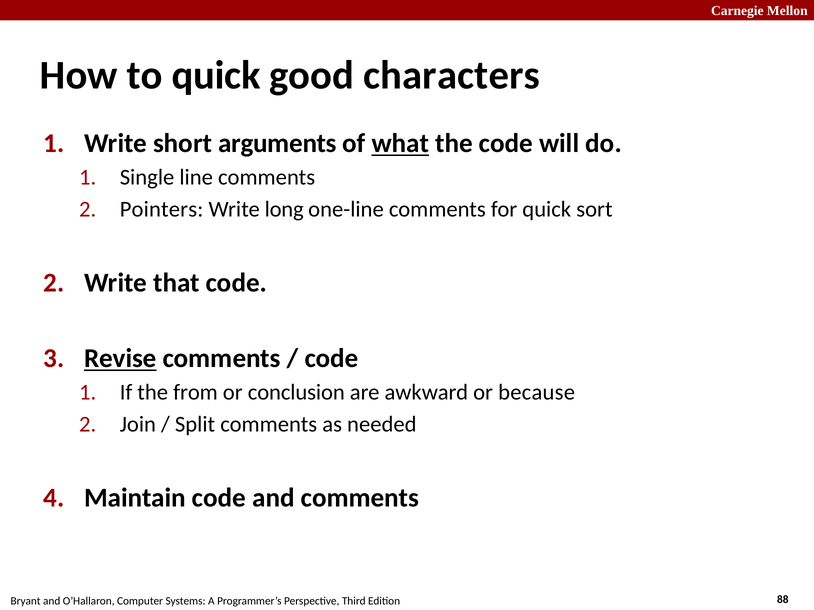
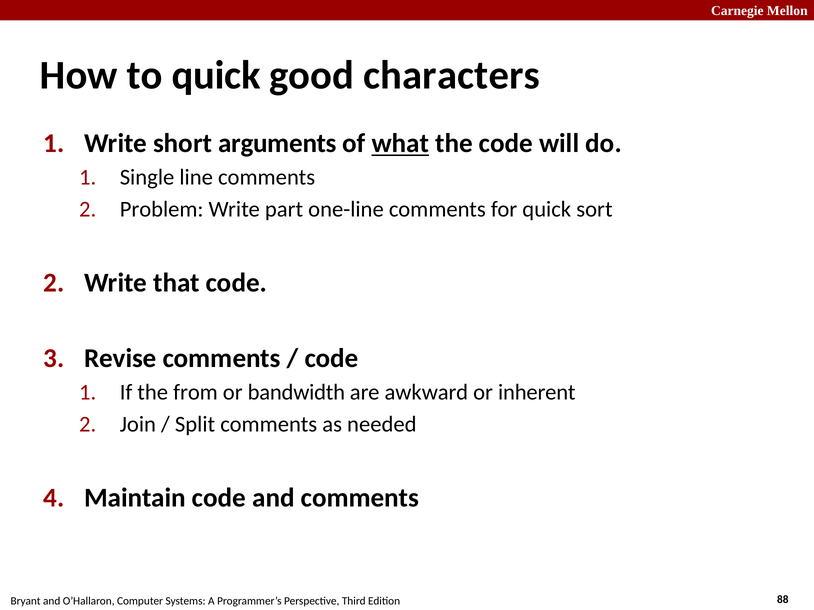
Pointers: Pointers -> Problem
long: long -> part
Revise underline: present -> none
conclusion: conclusion -> bandwidth
because: because -> inherent
